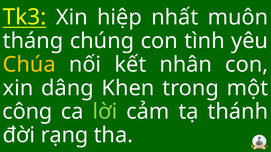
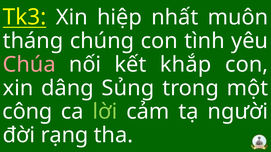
Chúa colour: yellow -> pink
nhân: nhân -> khắp
Khen: Khen -> Sủng
thánh: thánh -> người
